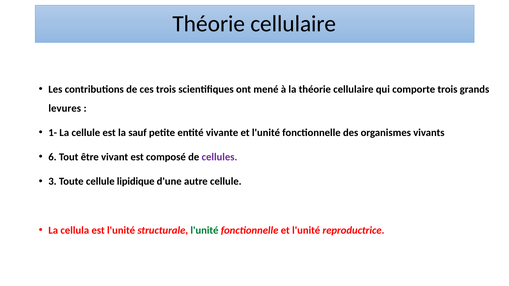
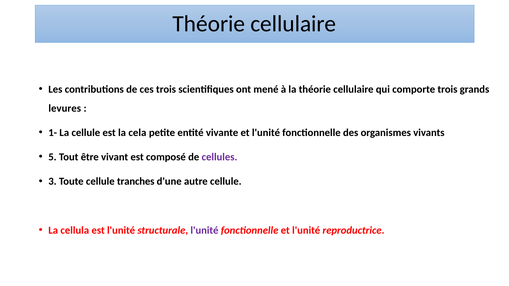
sauf: sauf -> cela
6: 6 -> 5
lipidique: lipidique -> tranches
l'unité at (204, 230) colour: green -> purple
